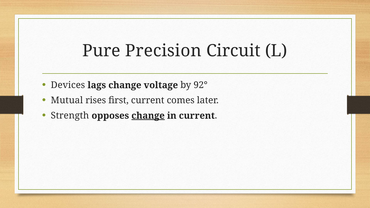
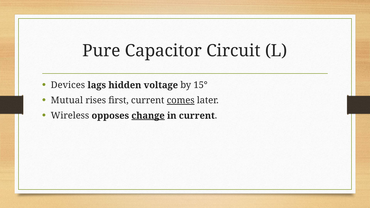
Precision: Precision -> Capacitor
lags change: change -> hidden
92°: 92° -> 15°
comes underline: none -> present
Strength: Strength -> Wireless
